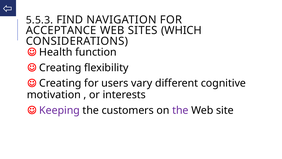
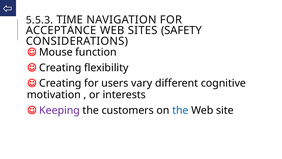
FIND: FIND -> TIME
WHICH: WHICH -> SAFETY
Health: Health -> Mouse
the at (180, 110) colour: purple -> blue
